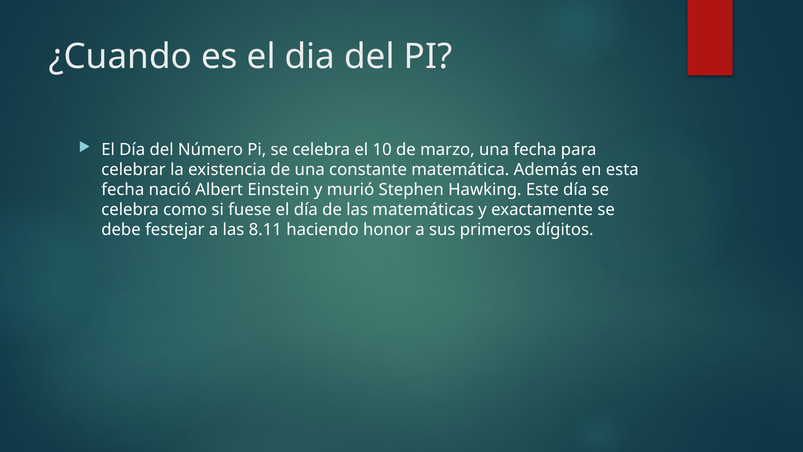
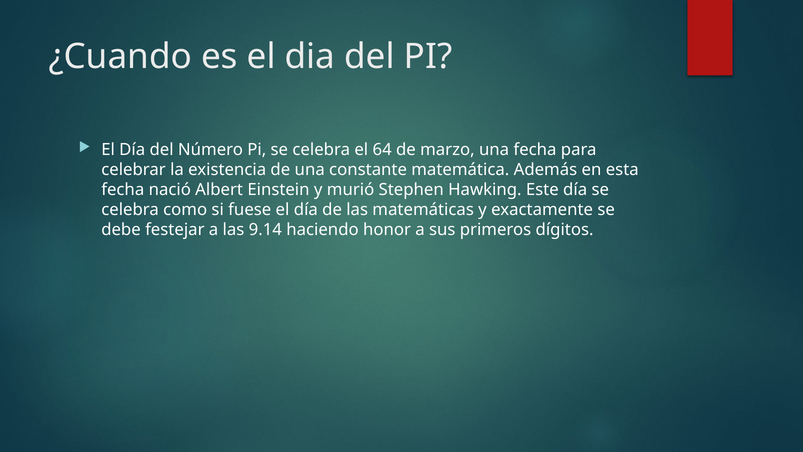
10: 10 -> 64
8.11: 8.11 -> 9.14
